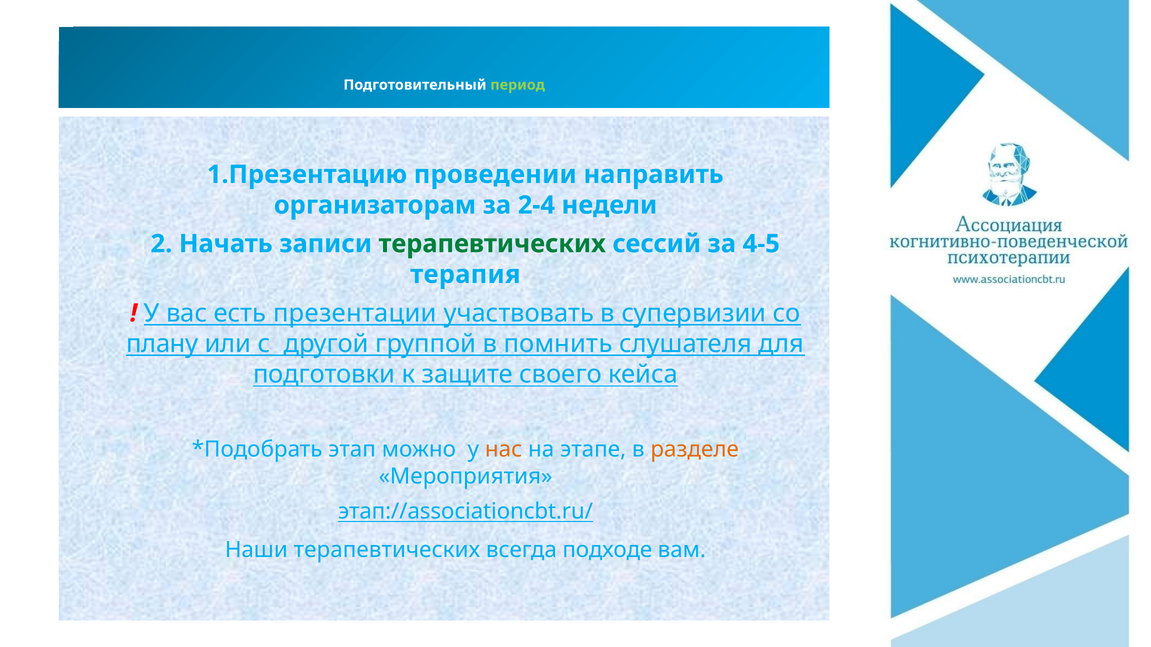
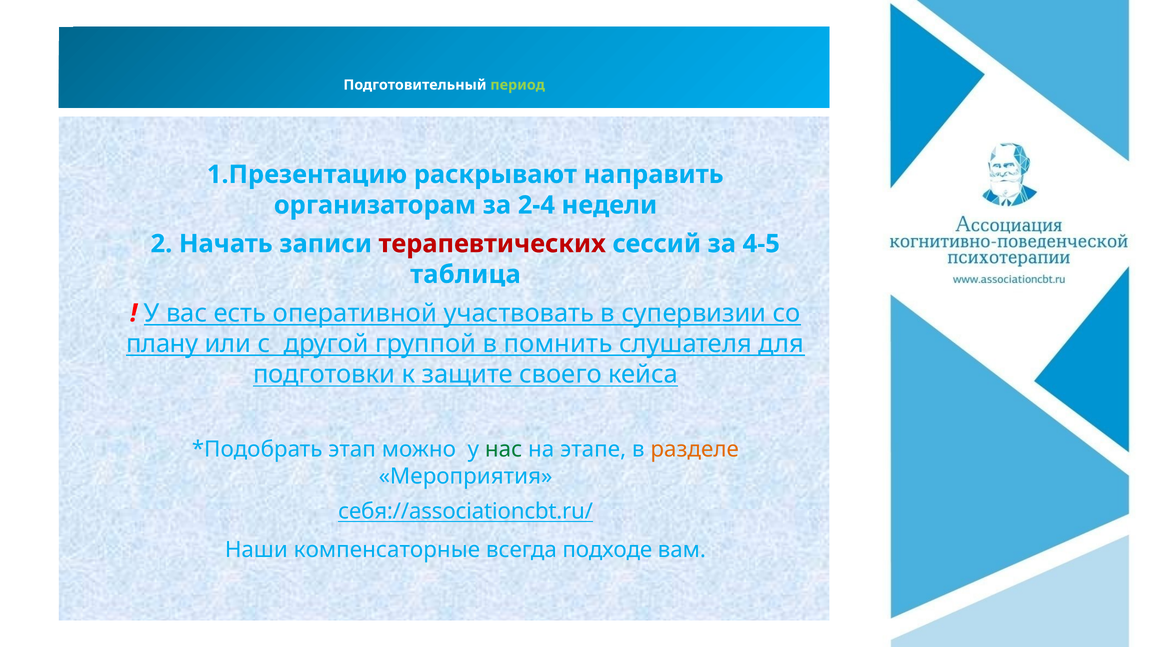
проведении: проведении -> раскрывают
терапевтических at (492, 244) colour: green -> red
терапия: терапия -> таблица
презентации: презентации -> оперативной
нас colour: orange -> green
этап://associationcbt.ru/: этап://associationcbt.ru/ -> себя://associationcbt.ru/
Наши терапевтических: терапевтических -> компенсаторные
